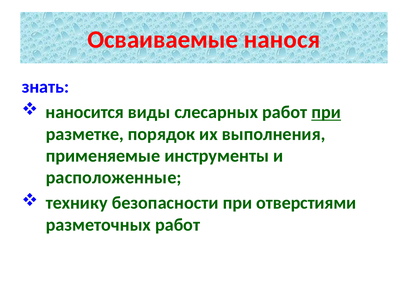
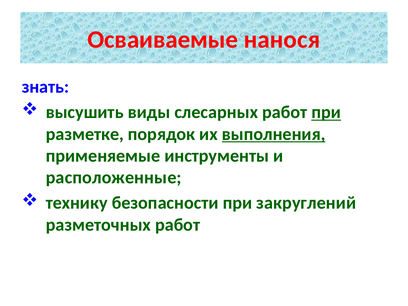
наносится: наносится -> высушить
выполнения underline: none -> present
отверстиями: отверстиями -> закруглений
